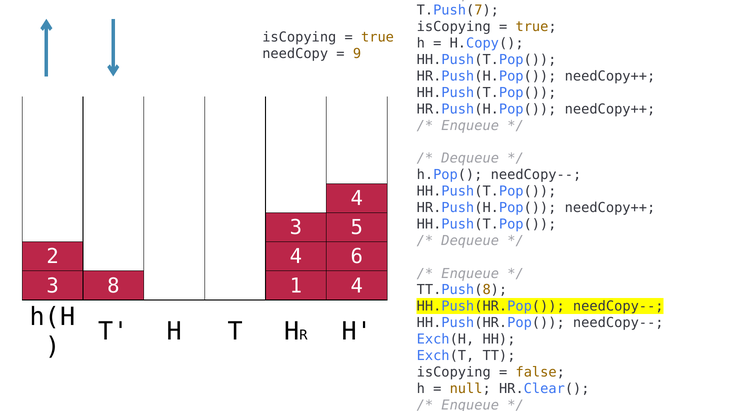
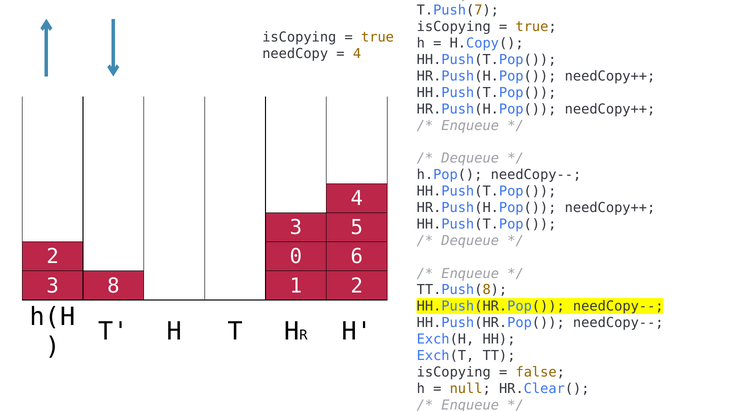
9 at (357, 54): 9 -> 4
2 4: 4 -> 0
8 1 4: 4 -> 2
